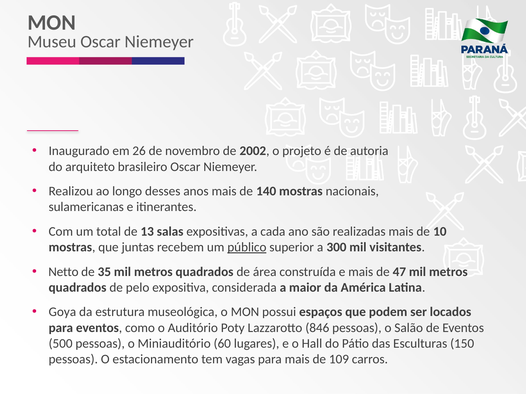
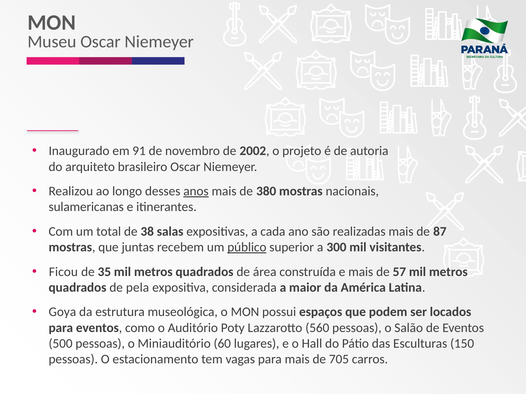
26: 26 -> 91
anos underline: none -> present
140: 140 -> 380
13: 13 -> 38
10: 10 -> 87
Netto: Netto -> Ficou
47: 47 -> 57
pelo: pelo -> pela
846: 846 -> 560
109: 109 -> 705
